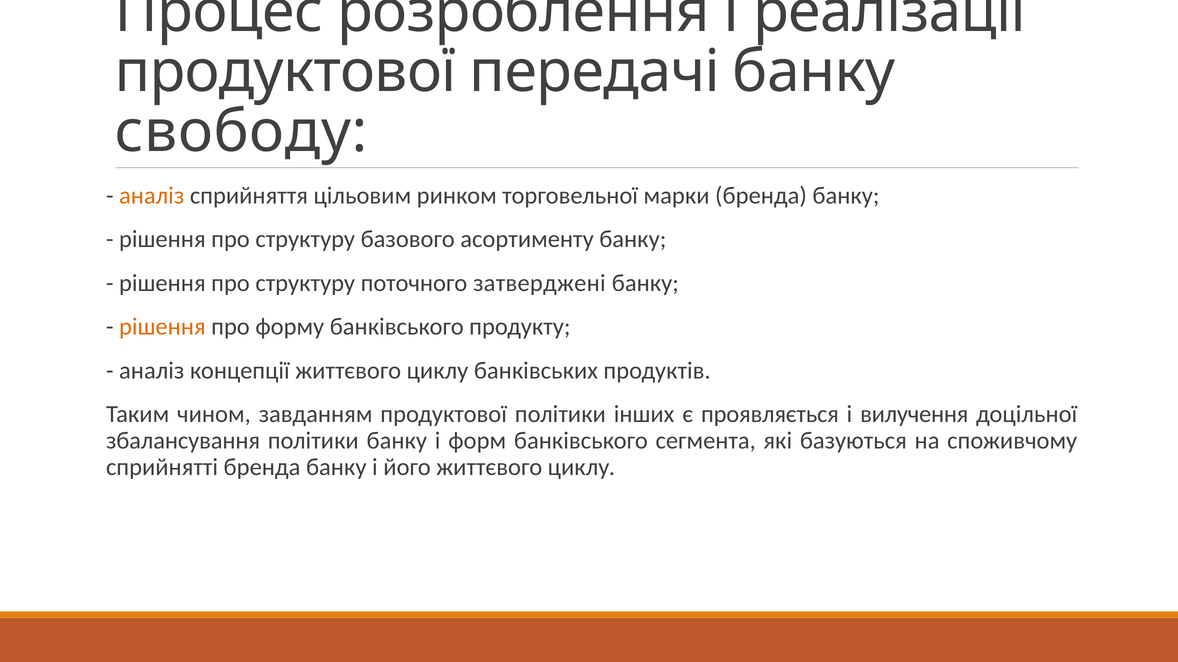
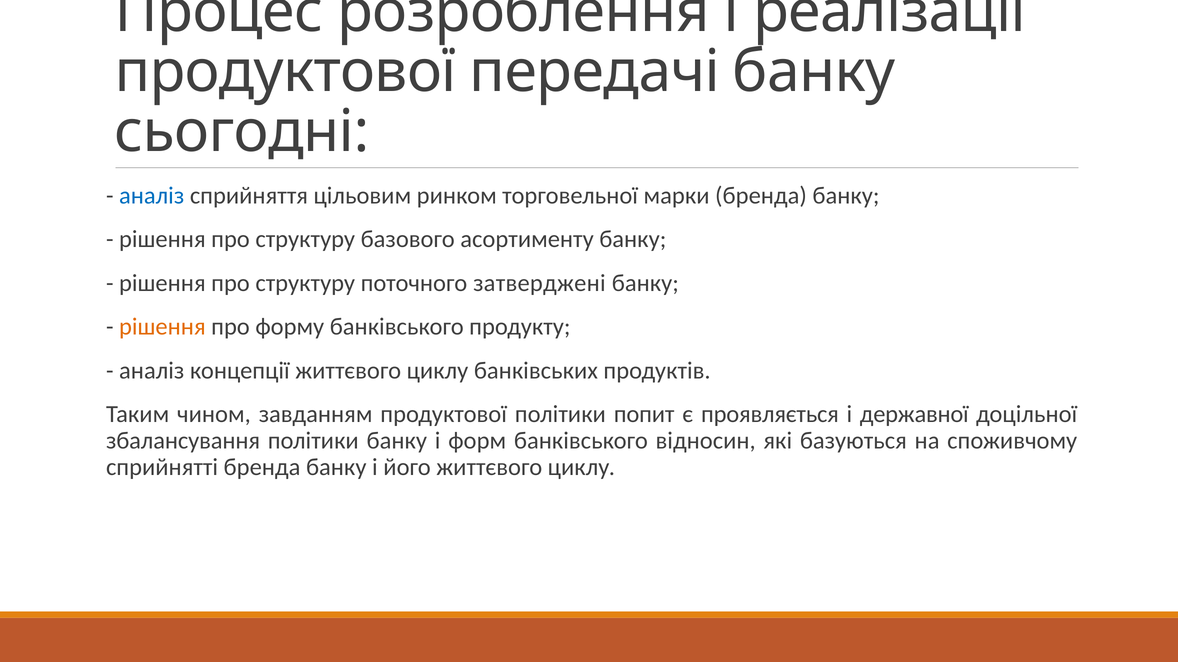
свободу: свободу -> сьогодні
аналіз at (152, 196) colour: orange -> blue
інших: інших -> попит
вилучення: вилучення -> державної
сегмента: сегмента -> відносин
